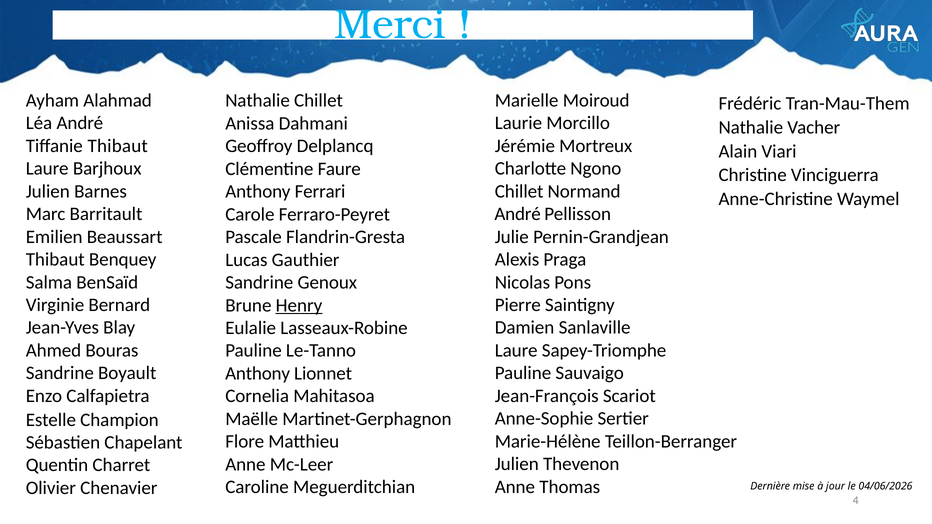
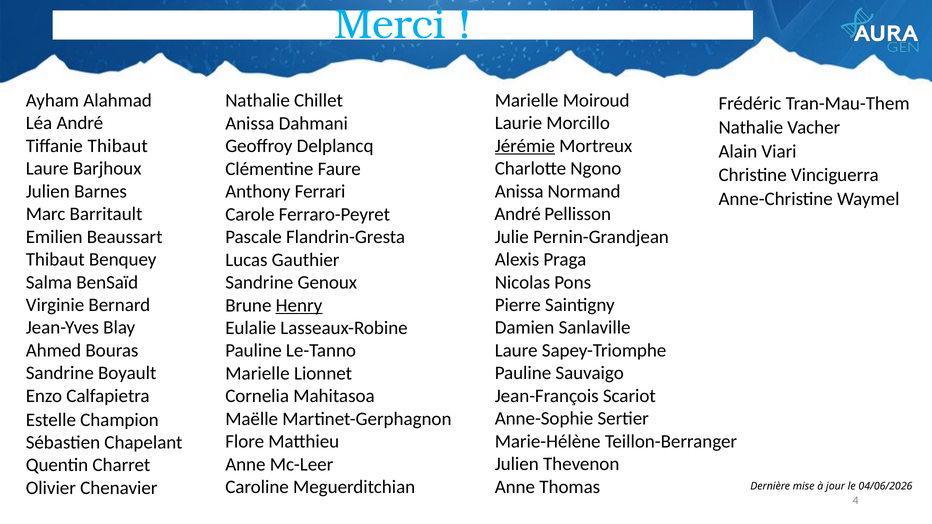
Jérémie underline: none -> present
Chillet at (519, 191): Chillet -> Anissa
Anthony at (258, 374): Anthony -> Marielle
